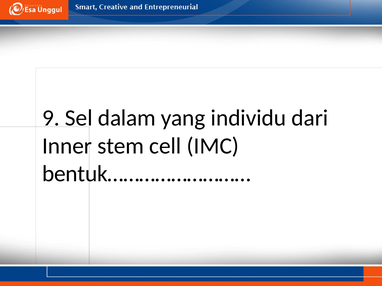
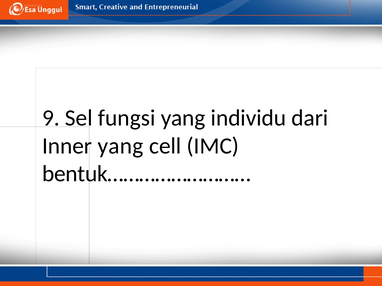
dalam: dalam -> fungsi
Inner stem: stem -> yang
